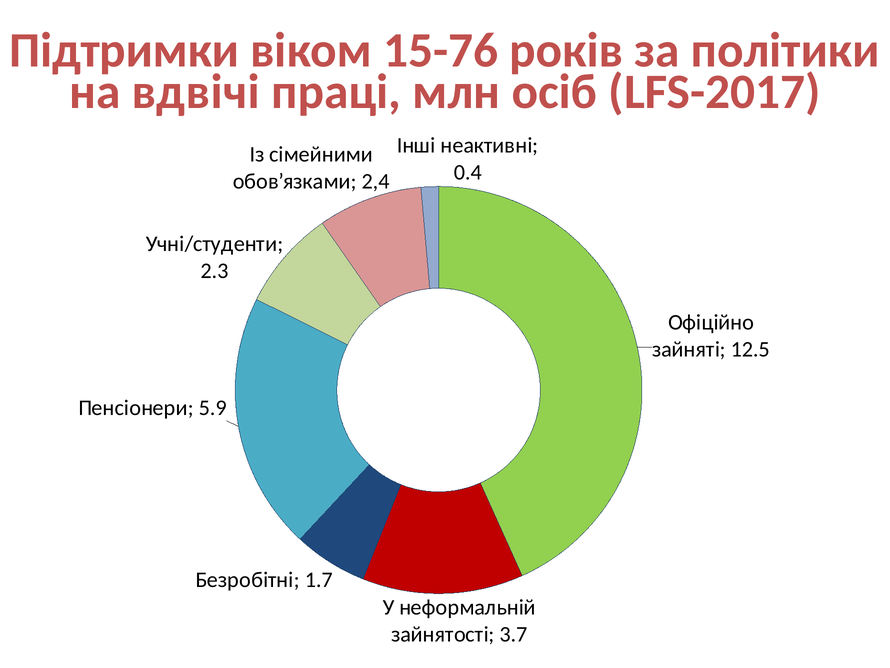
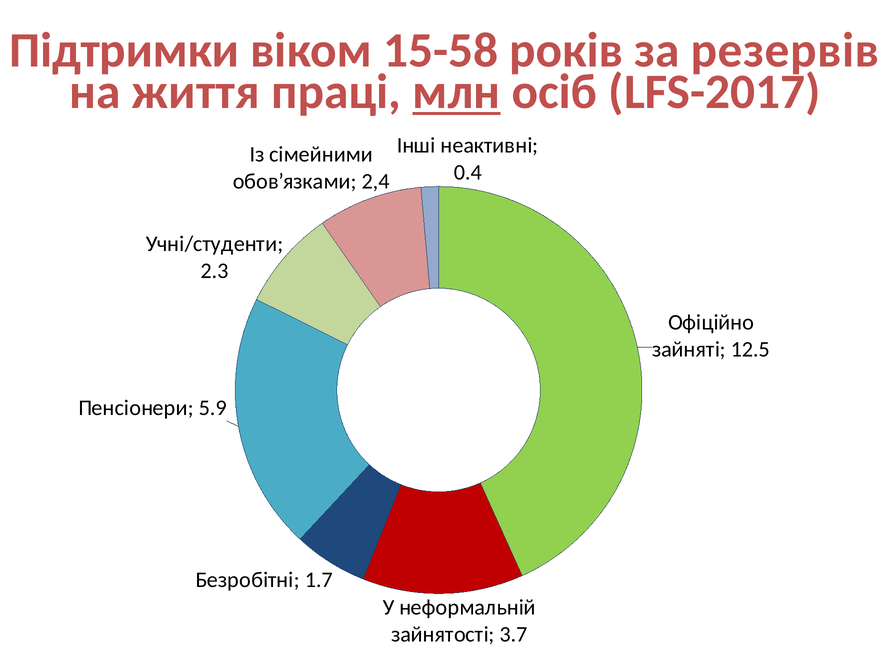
15-76: 15-76 -> 15-58
політики: політики -> резервів
вдвічі: вдвічі -> життя
млн underline: none -> present
